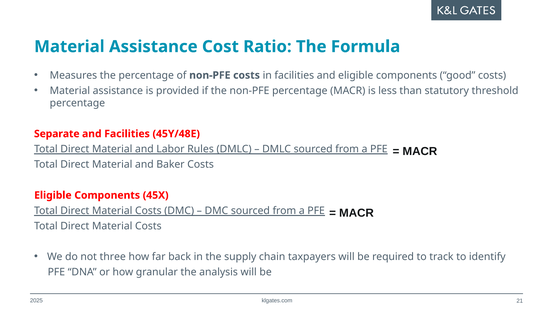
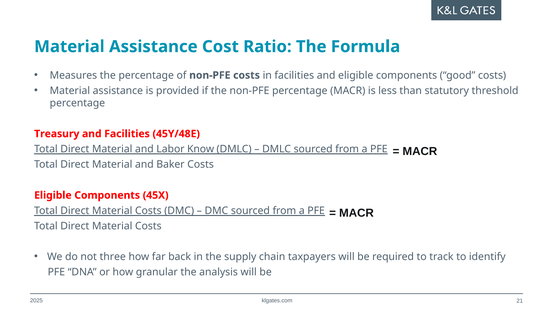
Separate: Separate -> Treasury
Rules: Rules -> Know
